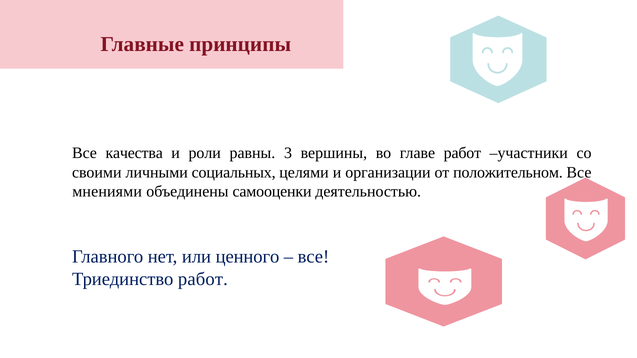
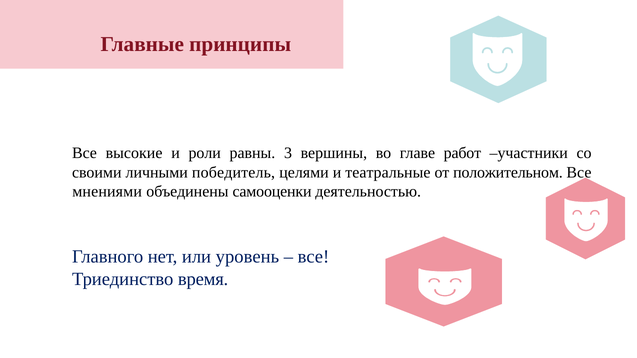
качества: качества -> высокие
социальных: социальных -> победитель
организации: организации -> театральные
ценного: ценного -> уровень
Триединство работ: работ -> время
